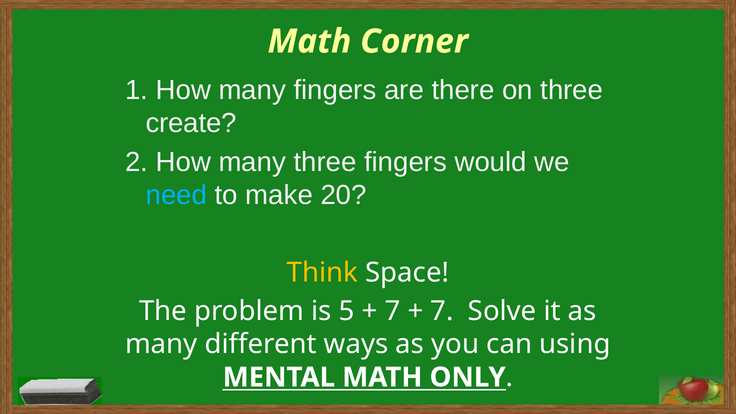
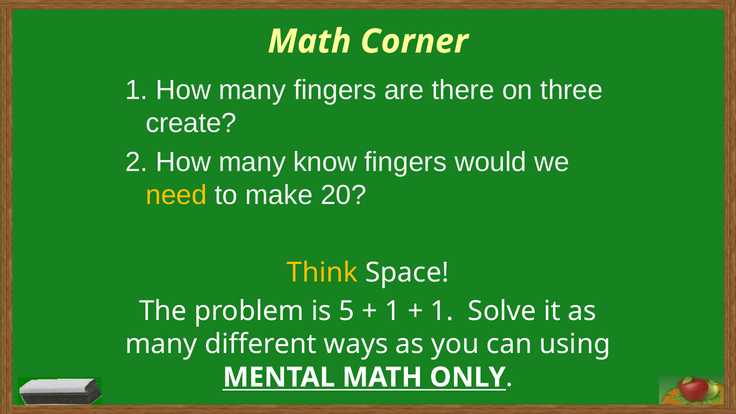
many three: three -> know
need colour: light blue -> yellow
7 at (393, 311): 7 -> 1
7 at (442, 311): 7 -> 1
